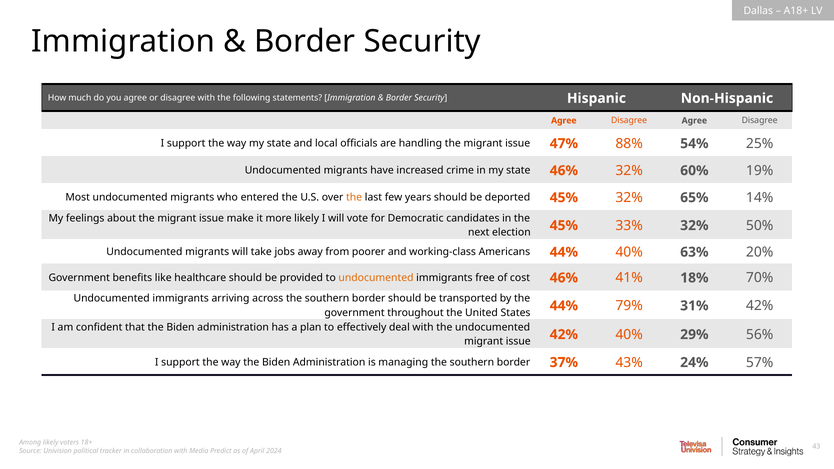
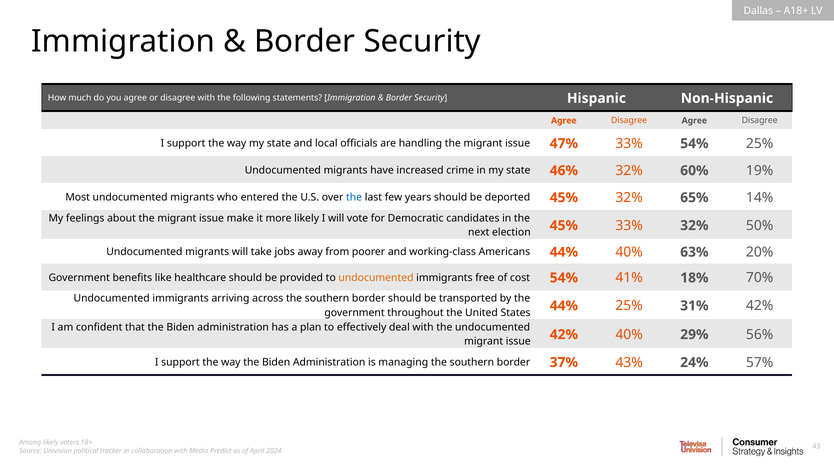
47% 88%: 88% -> 33%
the at (354, 197) colour: orange -> blue
cost 46%: 46% -> 54%
44% 79%: 79% -> 25%
